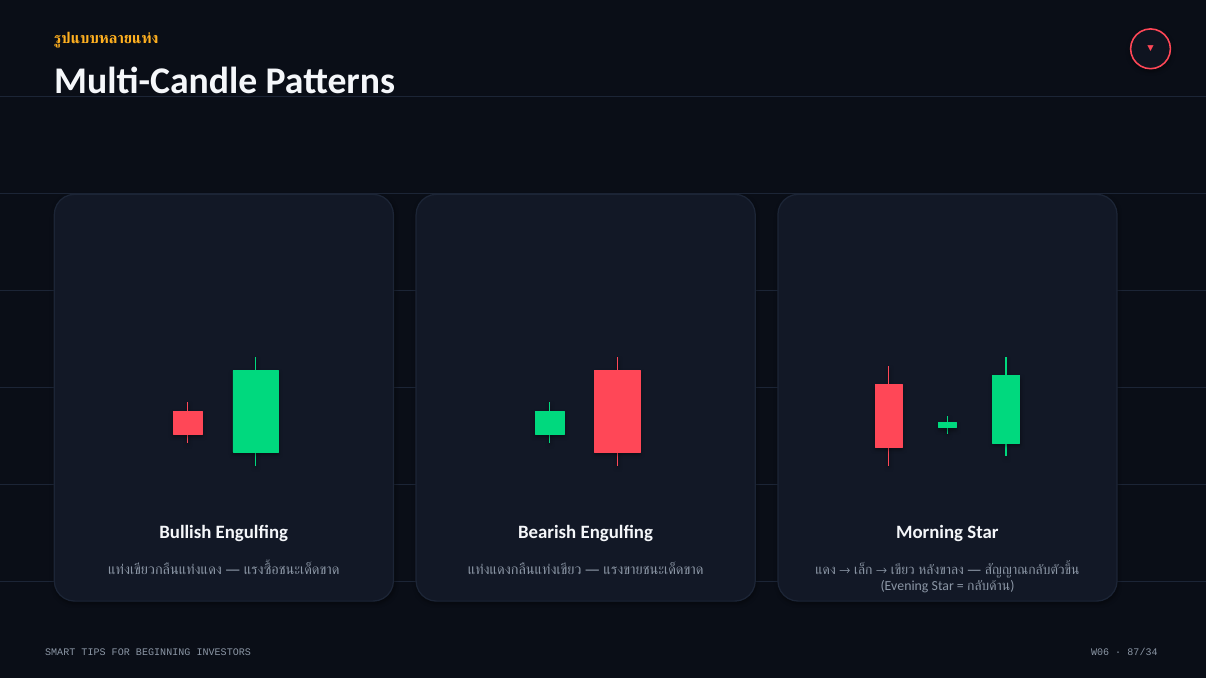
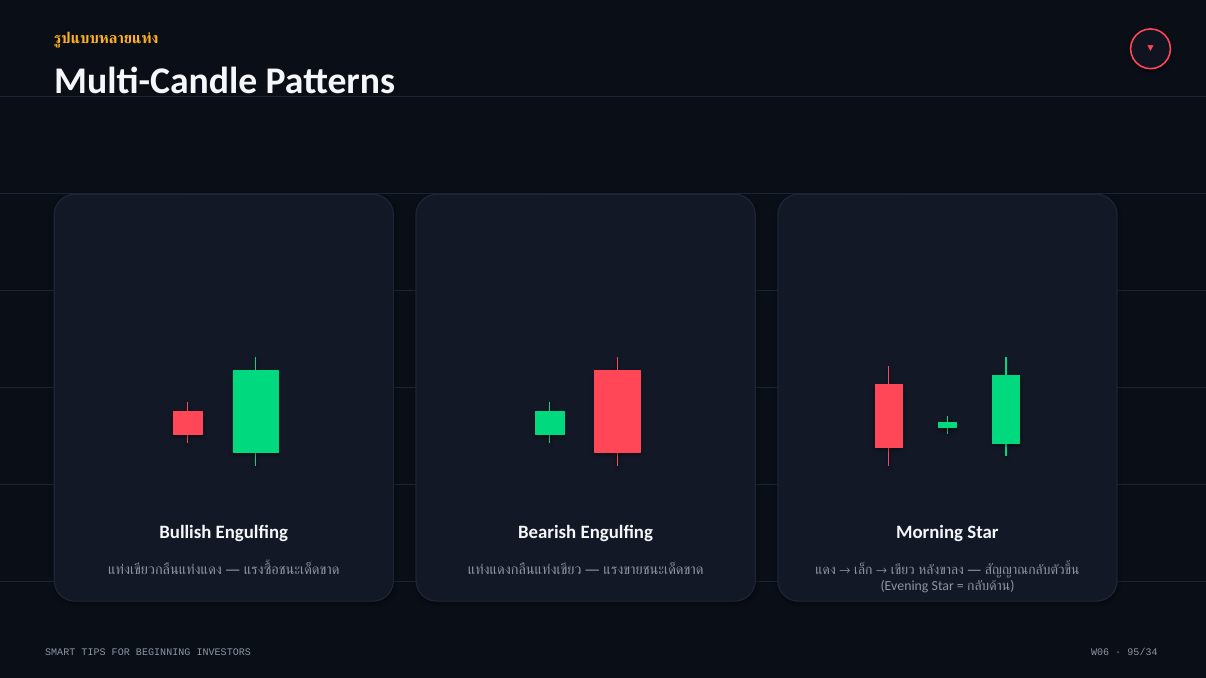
87/34: 87/34 -> 95/34
